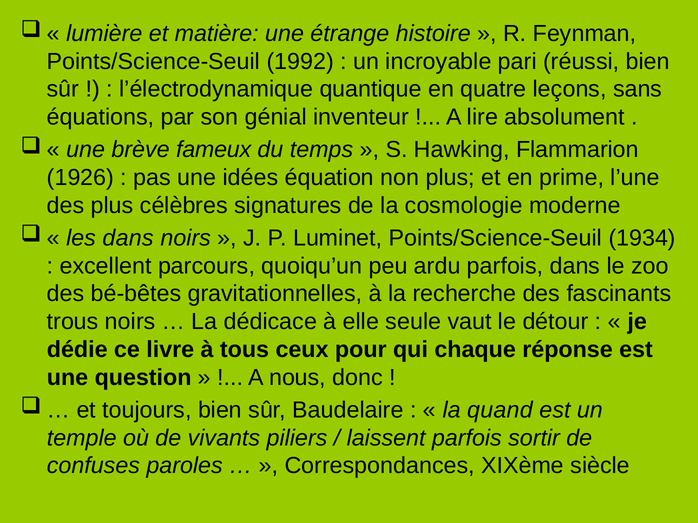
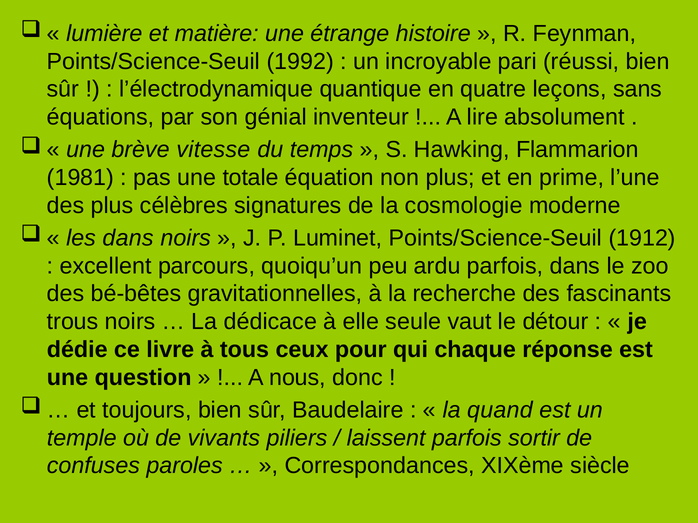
fameux: fameux -> vitesse
1926: 1926 -> 1981
idées: idées -> totale
1934: 1934 -> 1912
